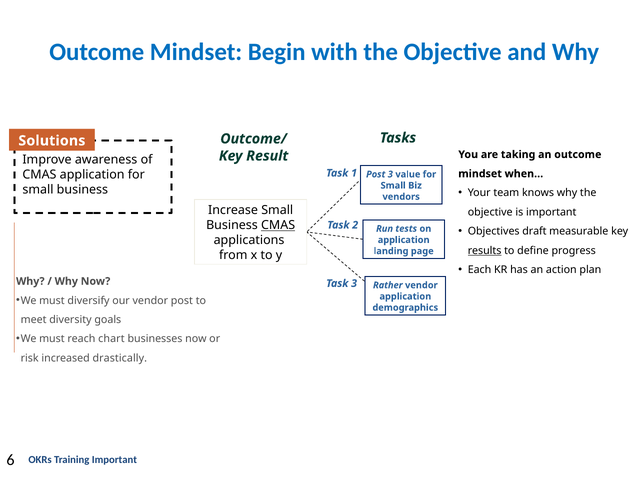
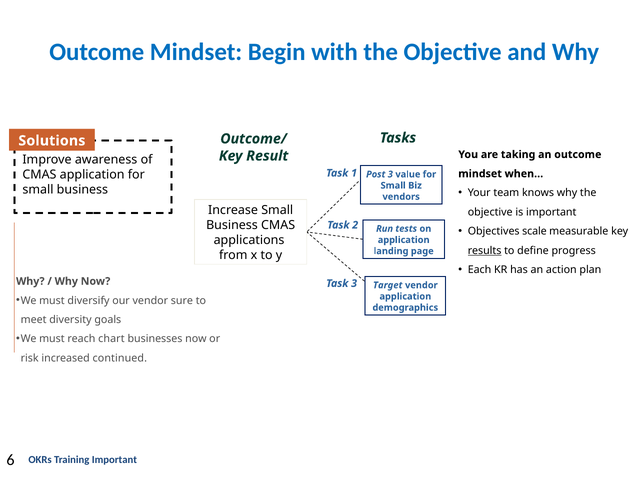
CMAS at (278, 225) underline: present -> none
draft: draft -> scale
Rather: Rather -> Target
vendor post: post -> sure
drastically: drastically -> continued
